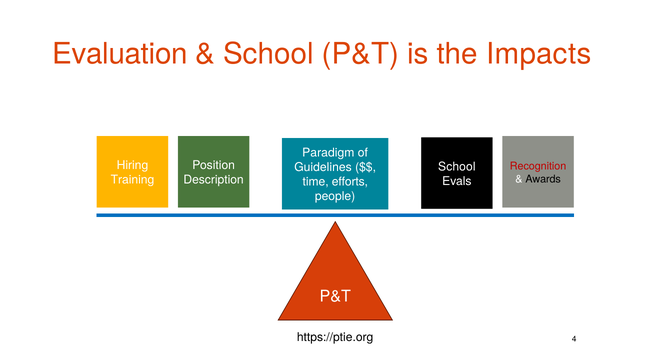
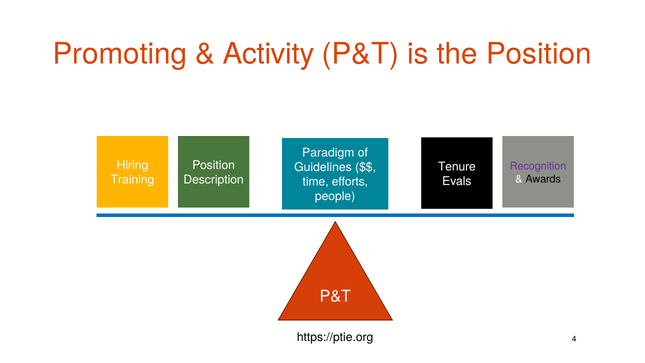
Evaluation: Evaluation -> Promoting
School at (268, 54): School -> Activity
the Impacts: Impacts -> Position
Recognition colour: red -> purple
School at (457, 167): School -> Tenure
